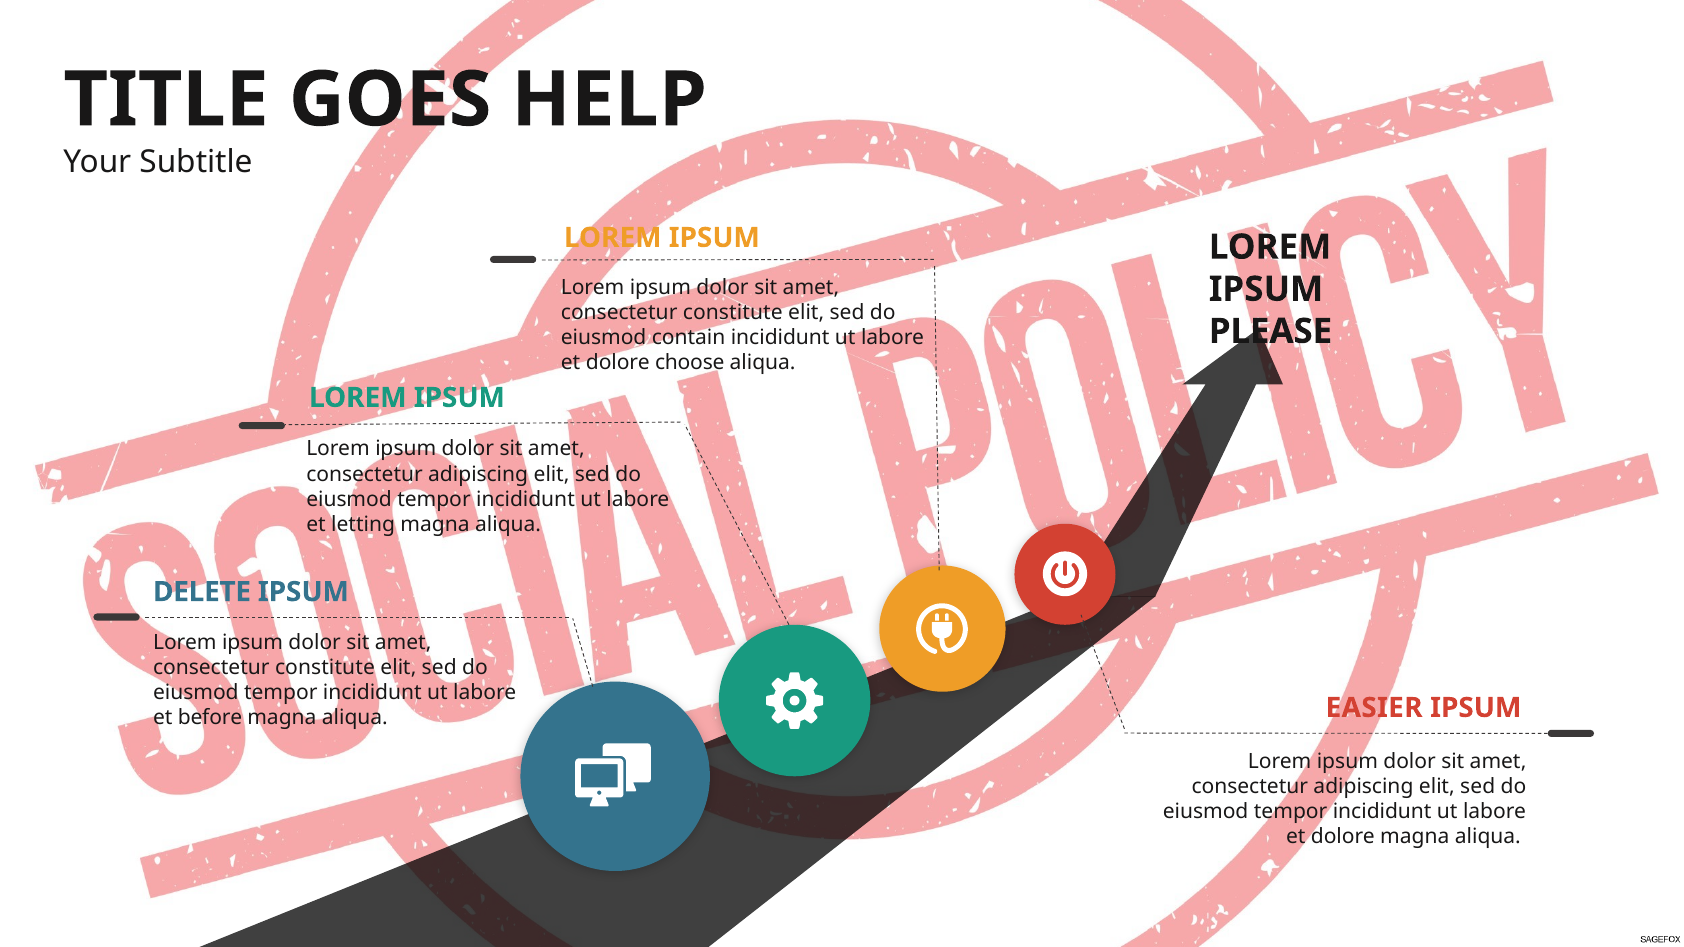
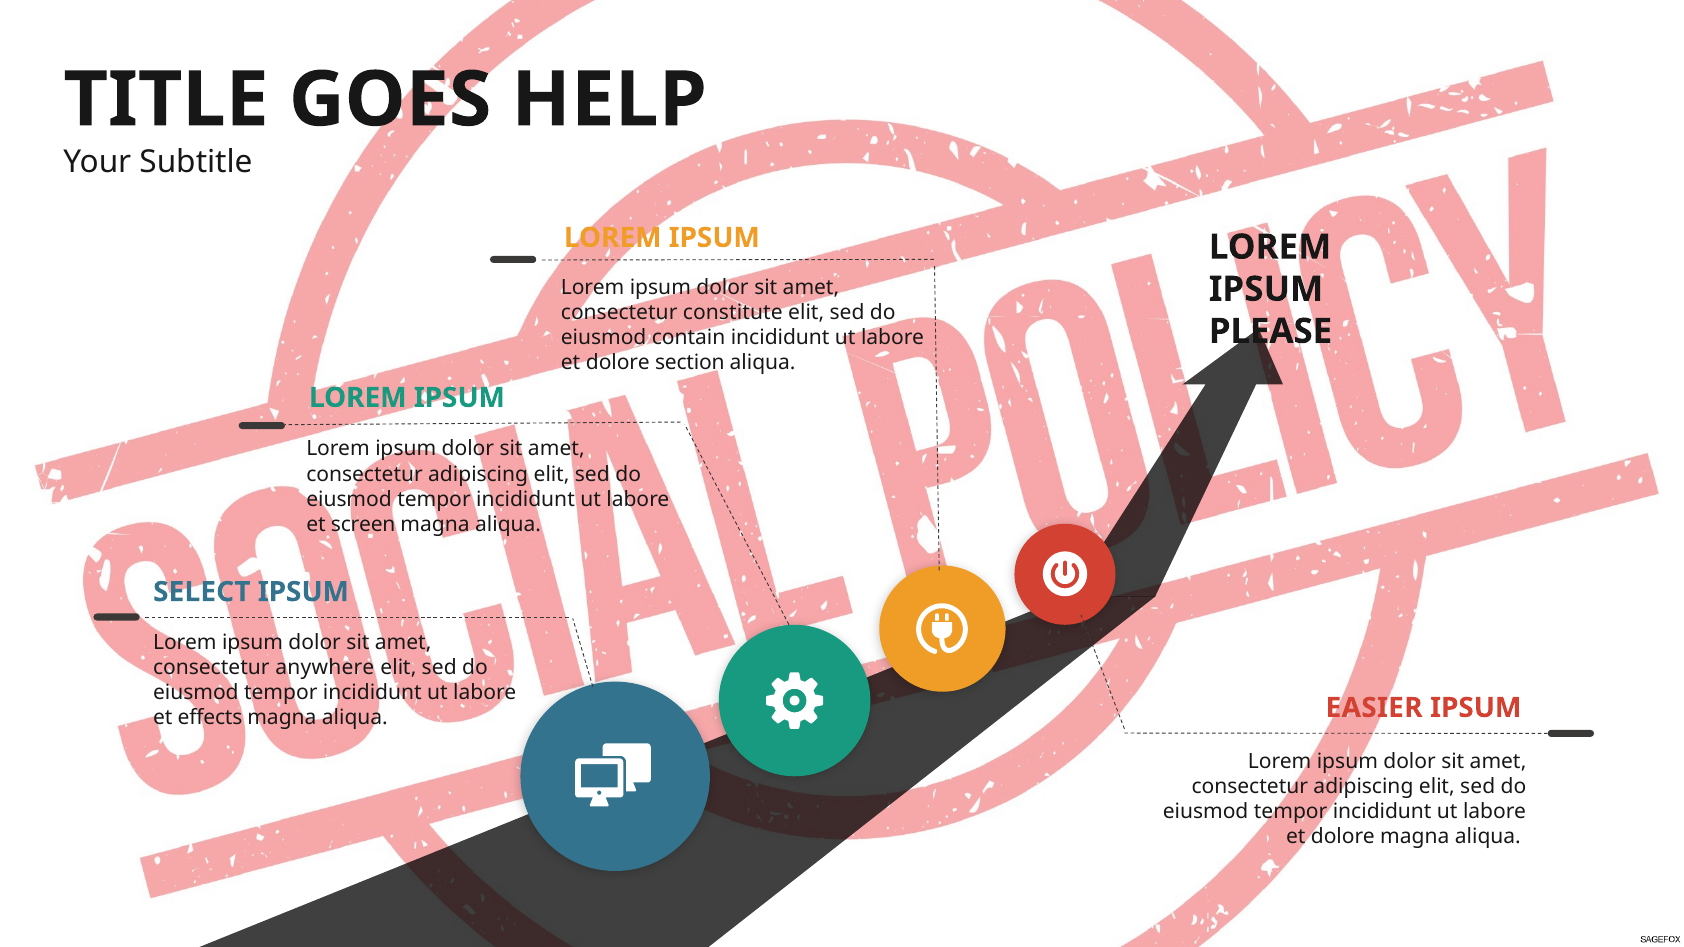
choose: choose -> section
letting: letting -> screen
DELETE: DELETE -> SELECT
constitute at (325, 668): constitute -> anywhere
before: before -> effects
